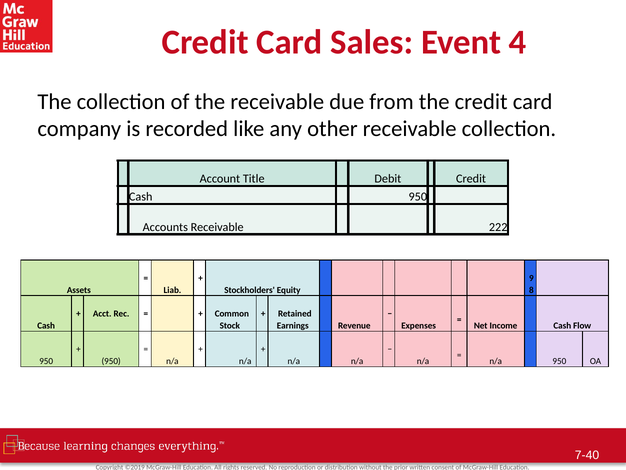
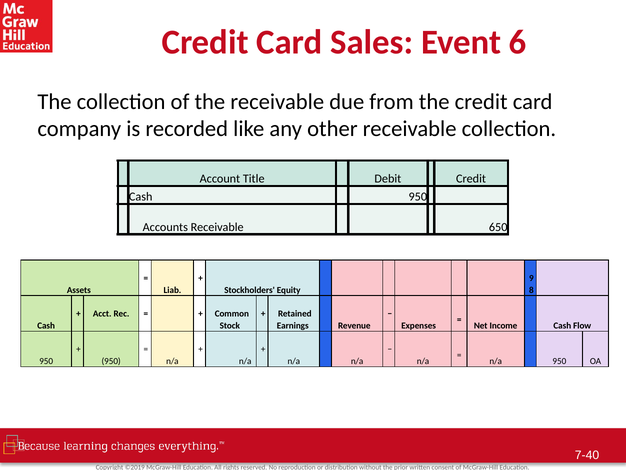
4: 4 -> 6
222: 222 -> 650
